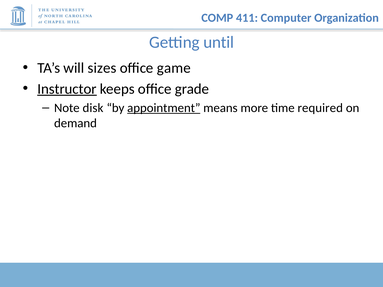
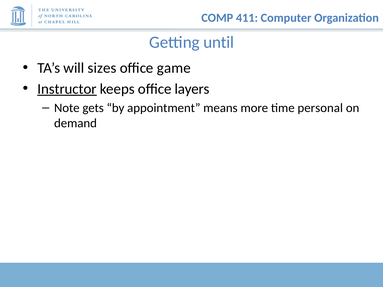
grade: grade -> layers
disk: disk -> gets
appointment underline: present -> none
required: required -> personal
